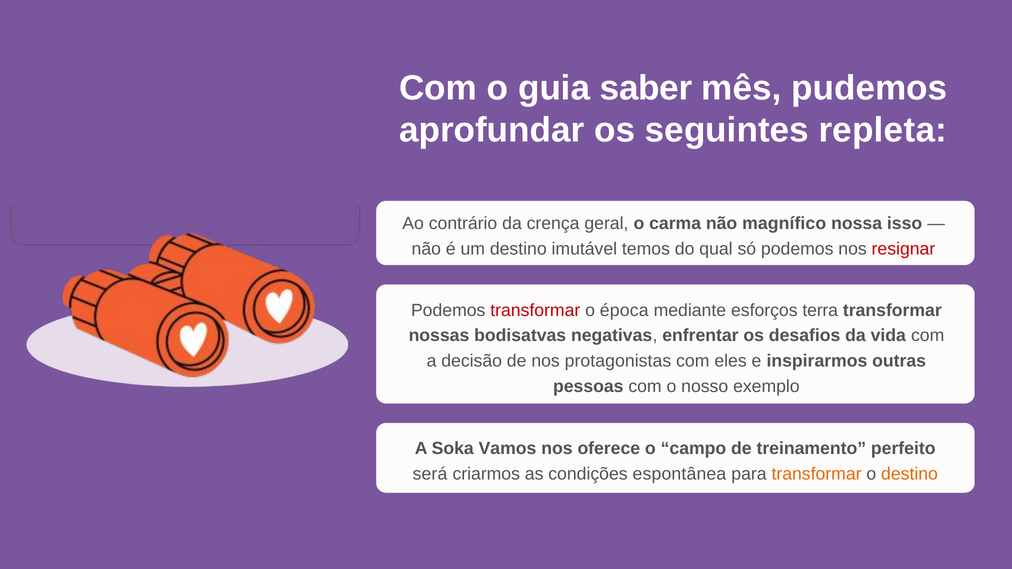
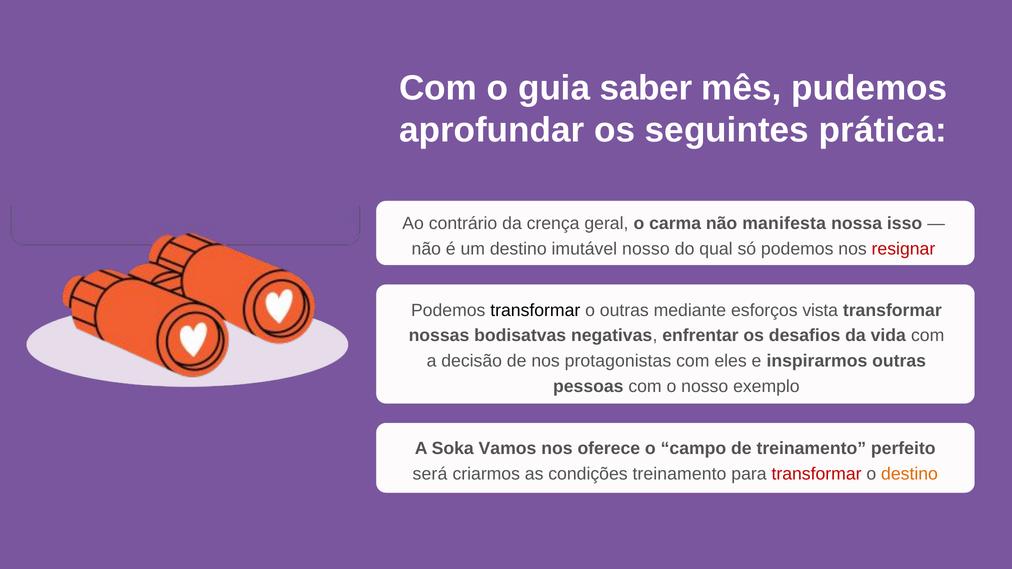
repleta: repleta -> prática
magnífico: magnífico -> manifesta
imutável temos: temos -> nosso
transformar at (535, 310) colour: red -> black
o época: época -> outras
terra: terra -> vista
condições espontânea: espontânea -> treinamento
transformar at (817, 474) colour: orange -> red
